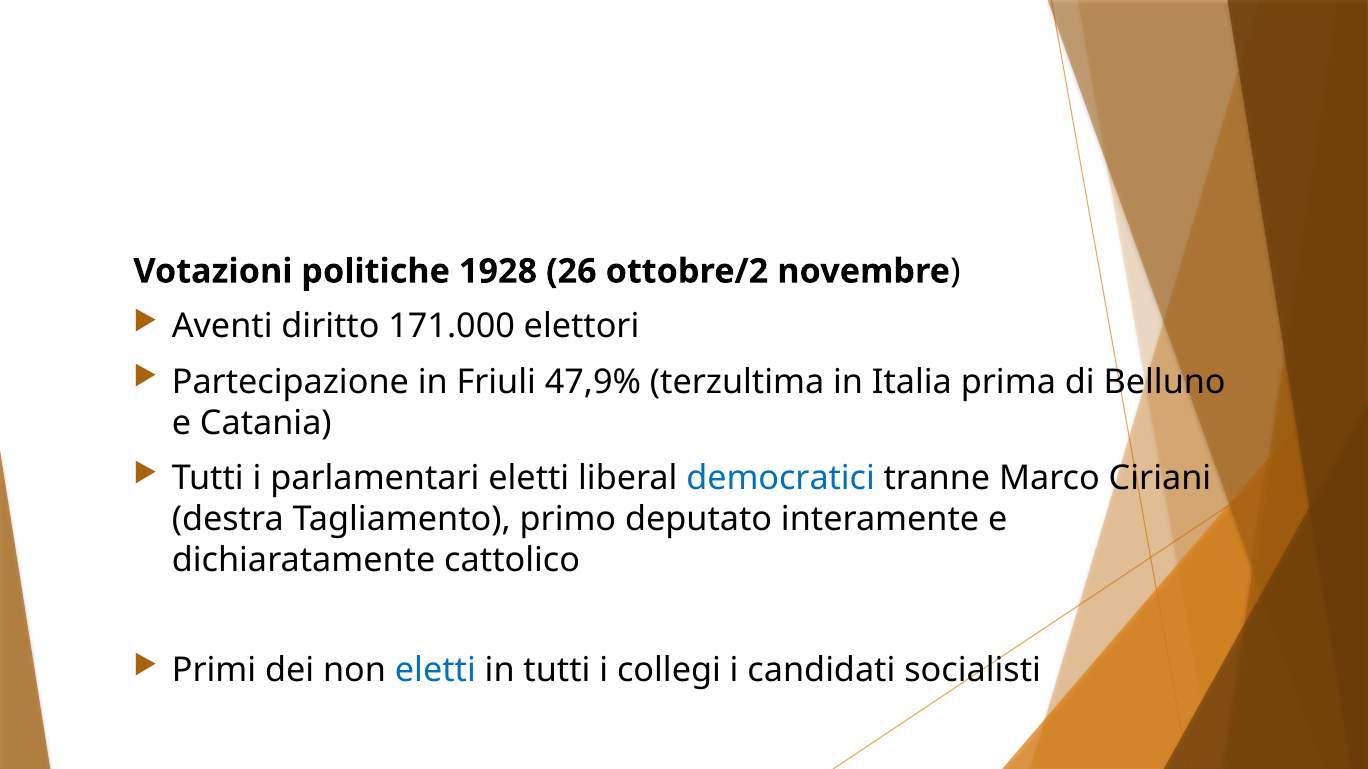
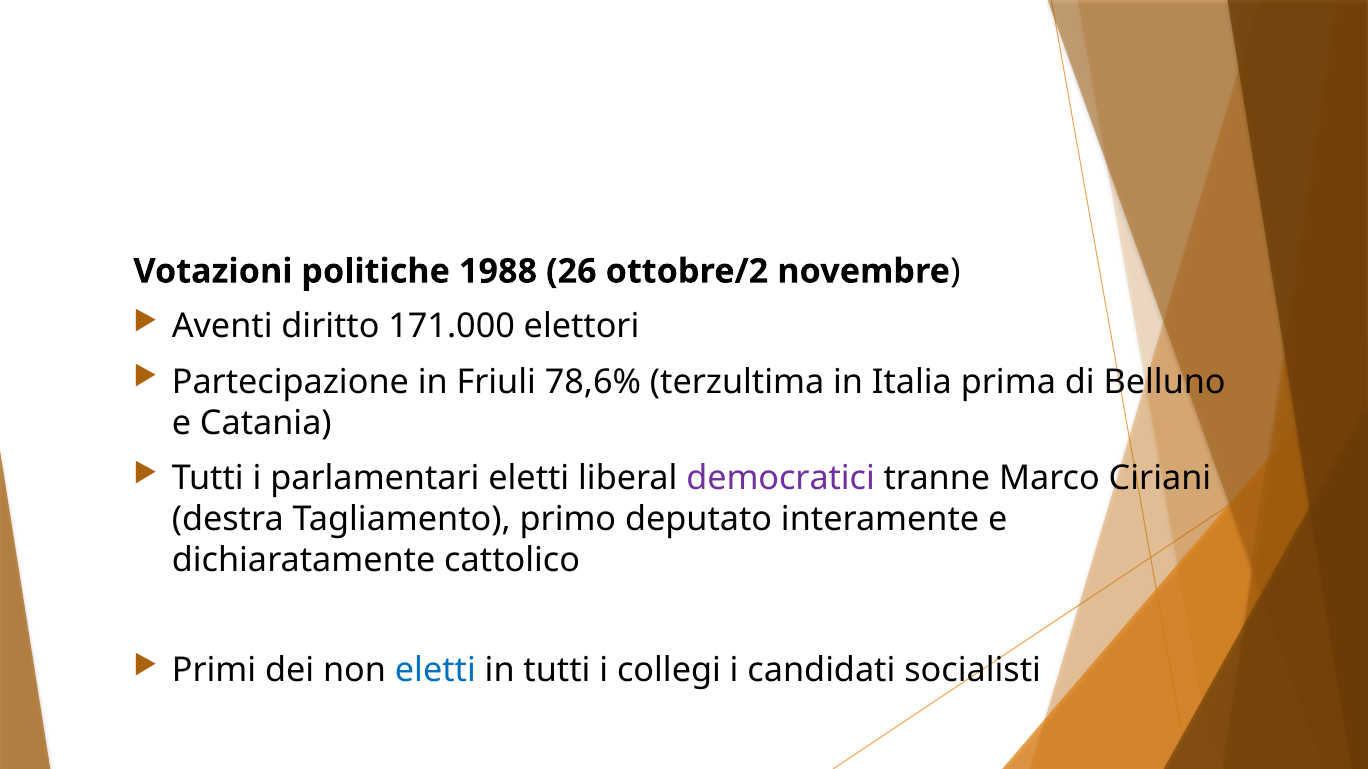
1928: 1928 -> 1988
47,9%: 47,9% -> 78,6%
democratici colour: blue -> purple
